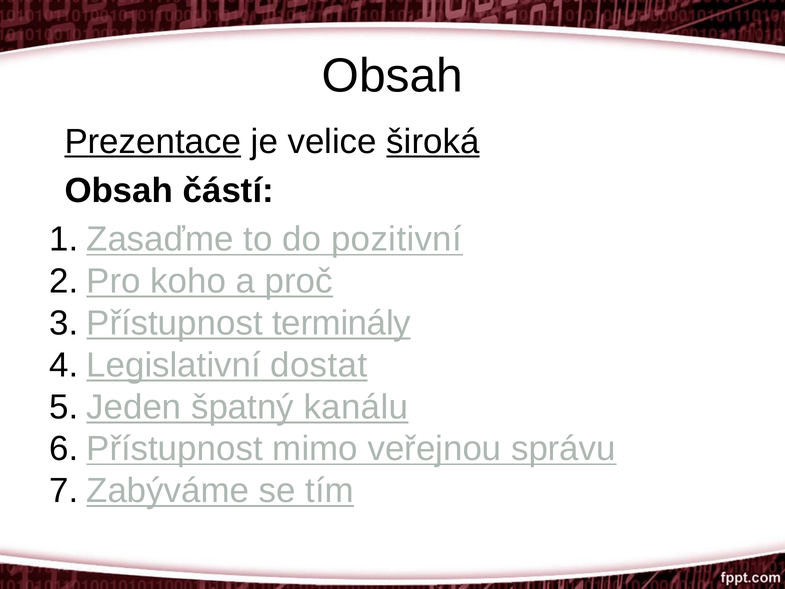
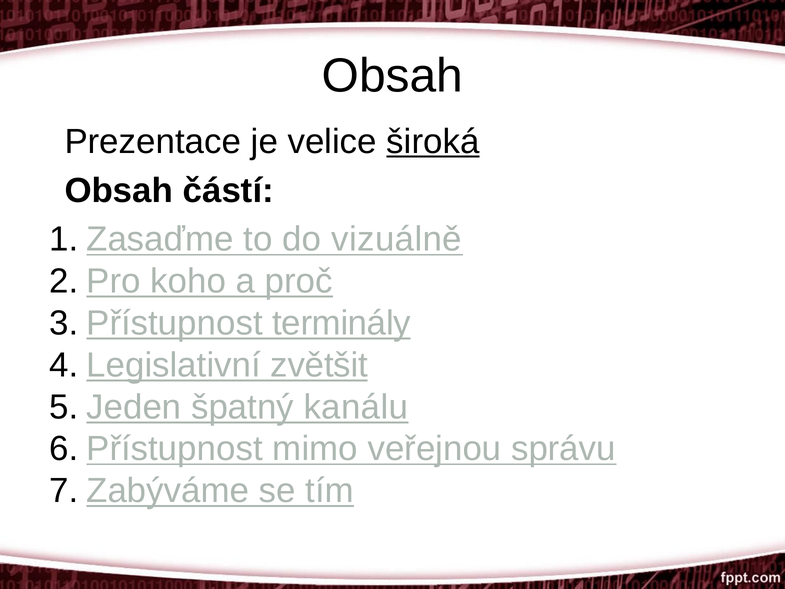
Prezentace underline: present -> none
pozitivní: pozitivní -> vizuálně
dostat: dostat -> zvětšit
